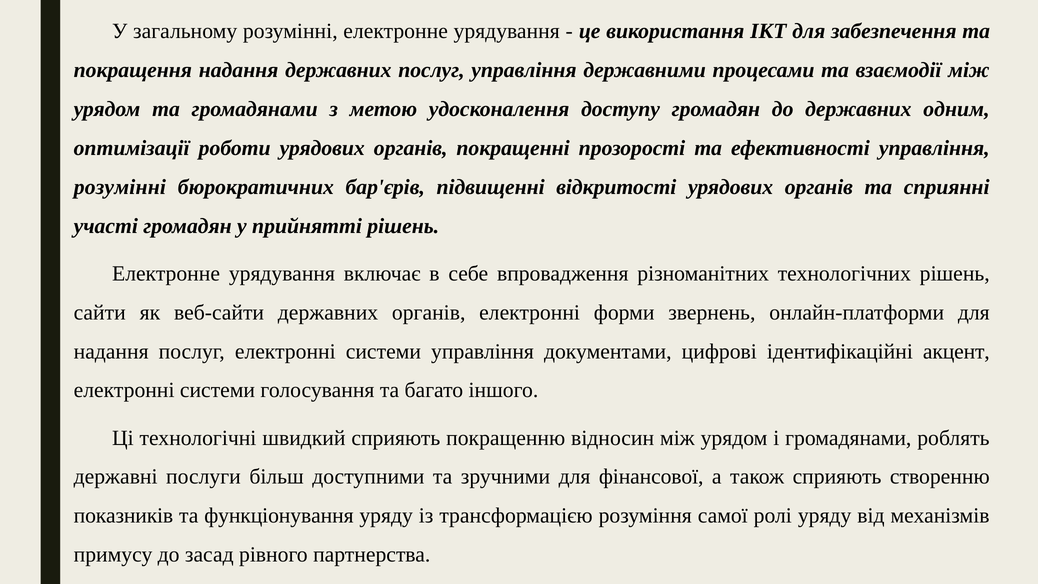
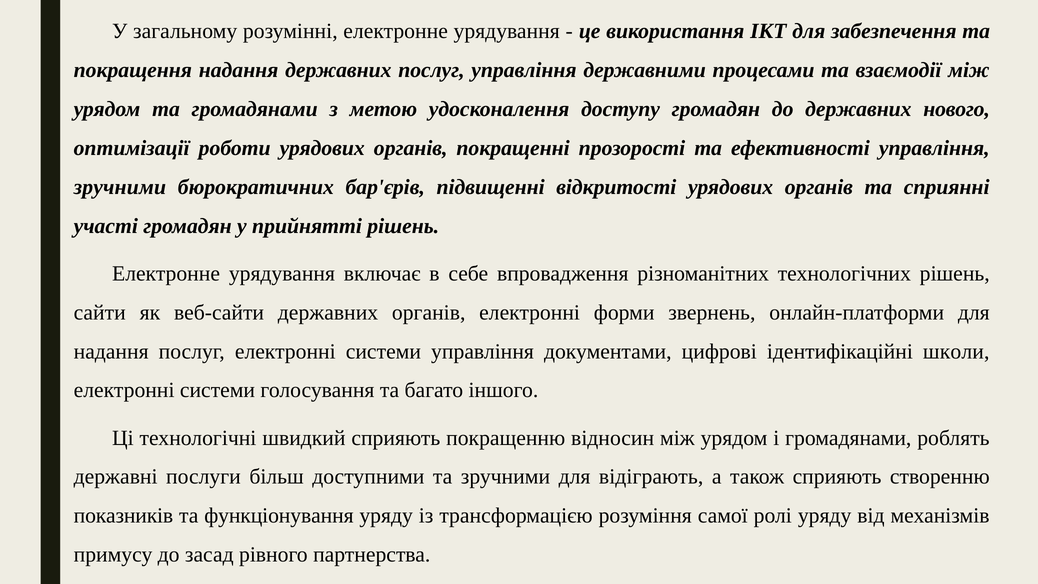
одним: одним -> нового
розумінні at (120, 187): розумінні -> зручними
акцент: акцент -> школи
фінансової: фінансової -> відіграють
